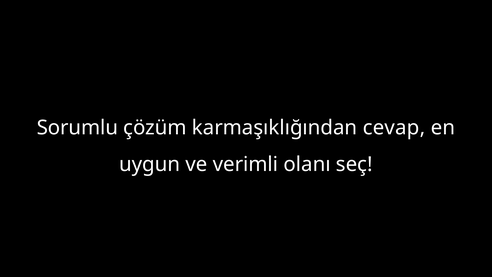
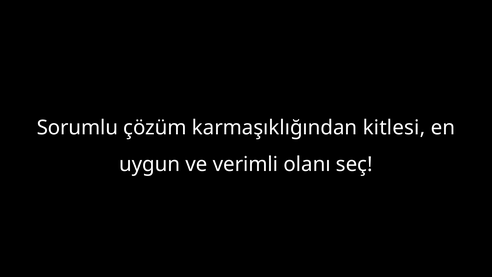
cevap: cevap -> kitlesi
